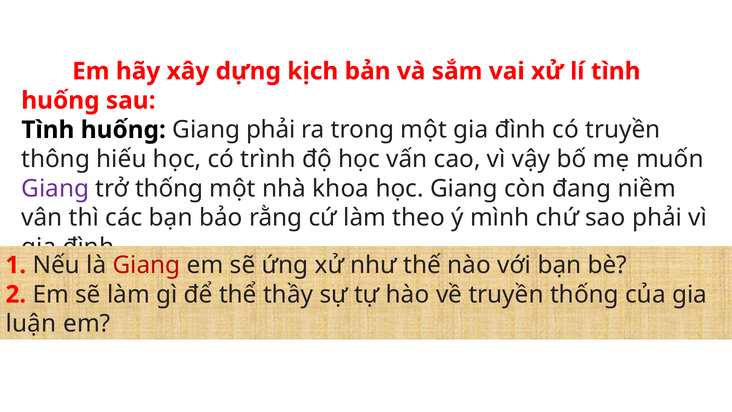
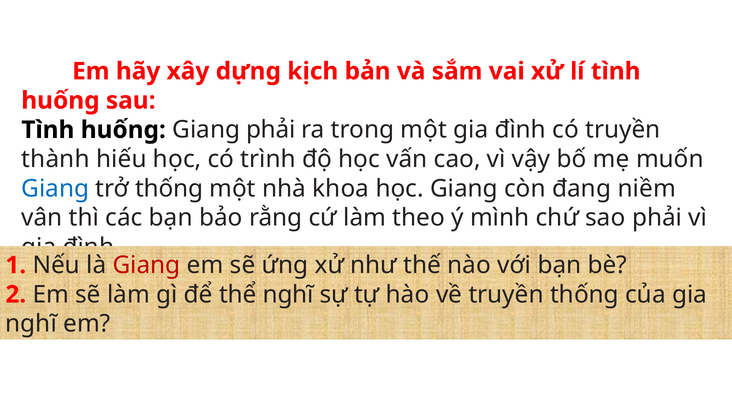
thông: thông -> thành
Giang at (55, 188) colour: purple -> blue
thể thầy: thầy -> nghĩ
luận at (31, 324): luận -> nghĩ
